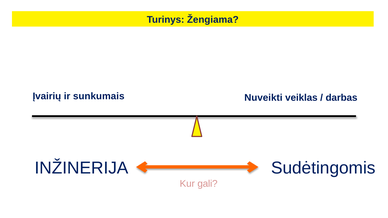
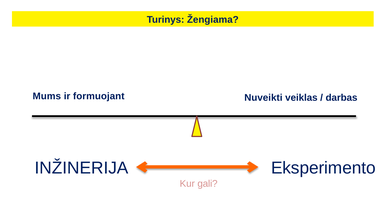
Įvairių: Įvairių -> Mums
sunkumais: sunkumais -> formuojant
Sudėtingomis: Sudėtingomis -> Eksperimento
